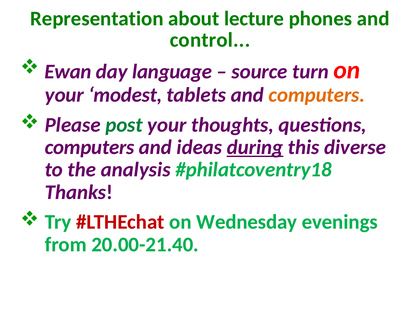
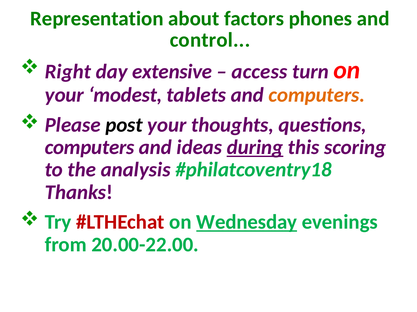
lecture: lecture -> factors
Ewan: Ewan -> Right
language: language -> extensive
source: source -> access
post colour: green -> black
diverse: diverse -> scoring
Wednesday underline: none -> present
20.00-21.40: 20.00-21.40 -> 20.00-22.00
